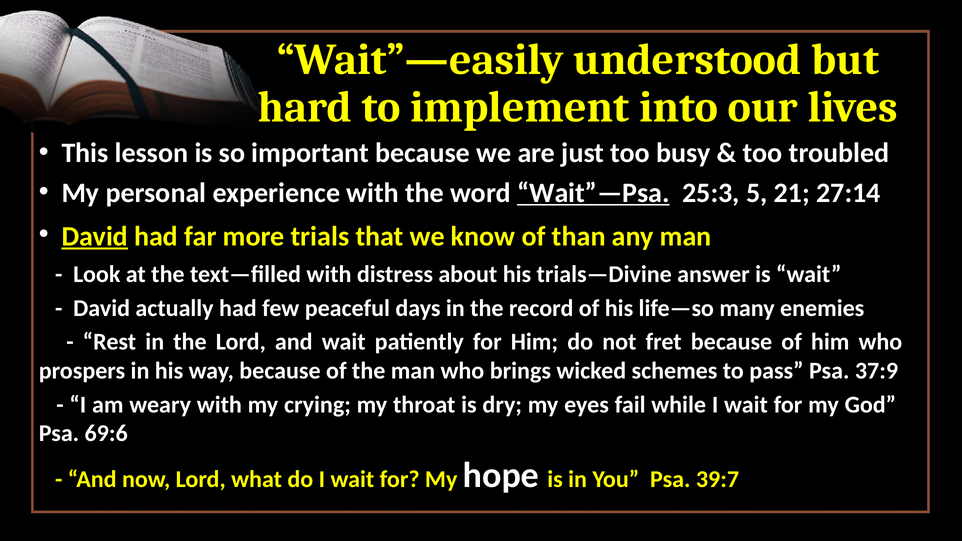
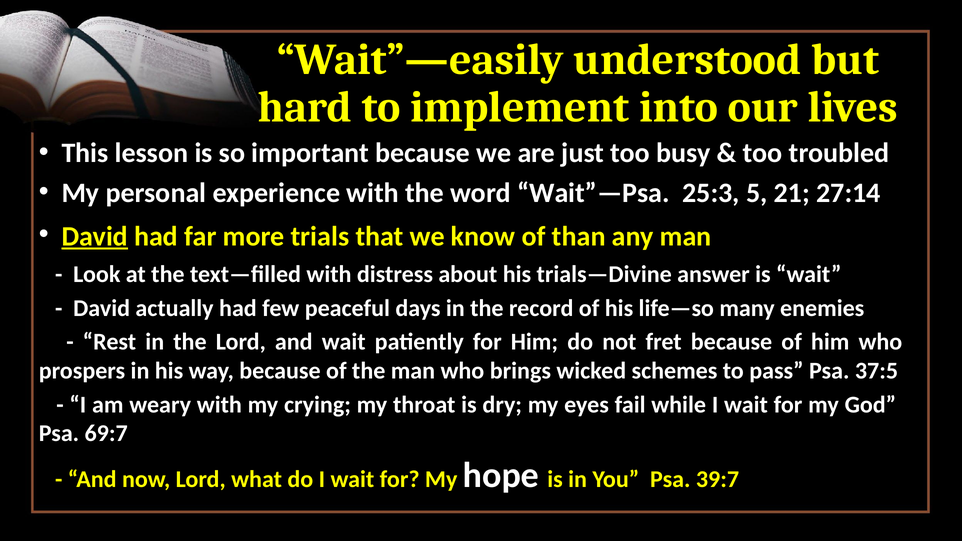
Wait”—Psa underline: present -> none
37:9: 37:9 -> 37:5
69:6: 69:6 -> 69:7
